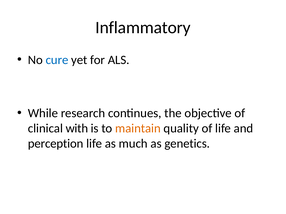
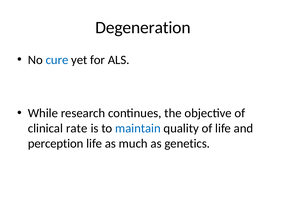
Inflammatory: Inflammatory -> Degeneration
with: with -> rate
maintain colour: orange -> blue
